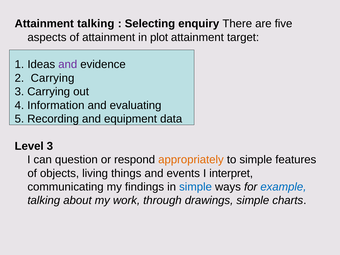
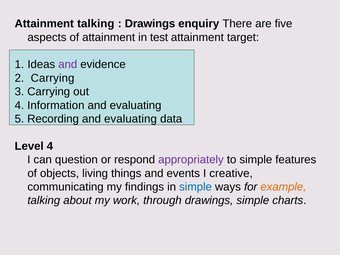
Selecting at (150, 24): Selecting -> Drawings
plot: plot -> test
Recording and equipment: equipment -> evaluating
Level 3: 3 -> 4
appropriately colour: orange -> purple
interpret: interpret -> creative
example colour: blue -> orange
